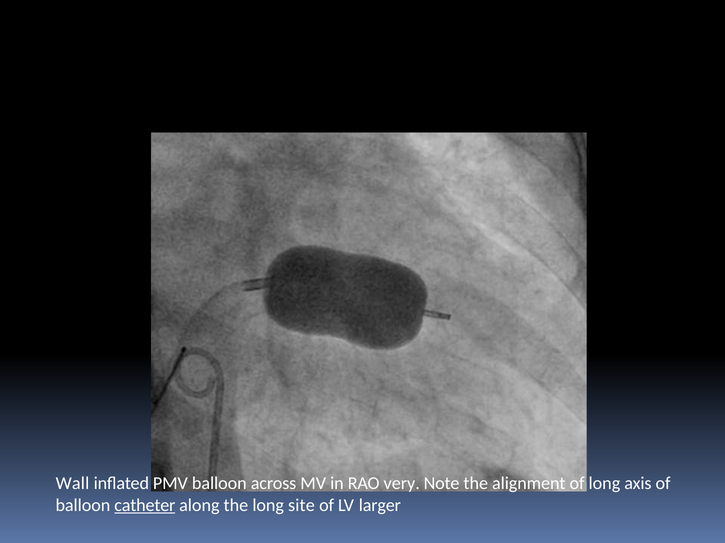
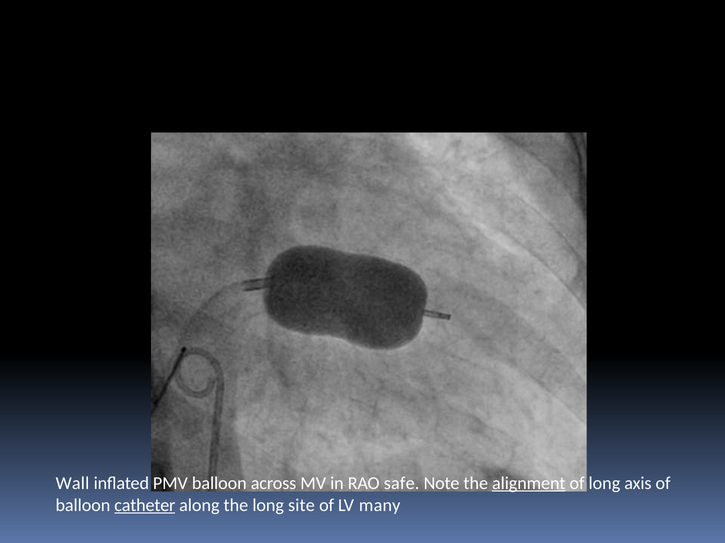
very: very -> safe
alignment underline: none -> present
larger: larger -> many
